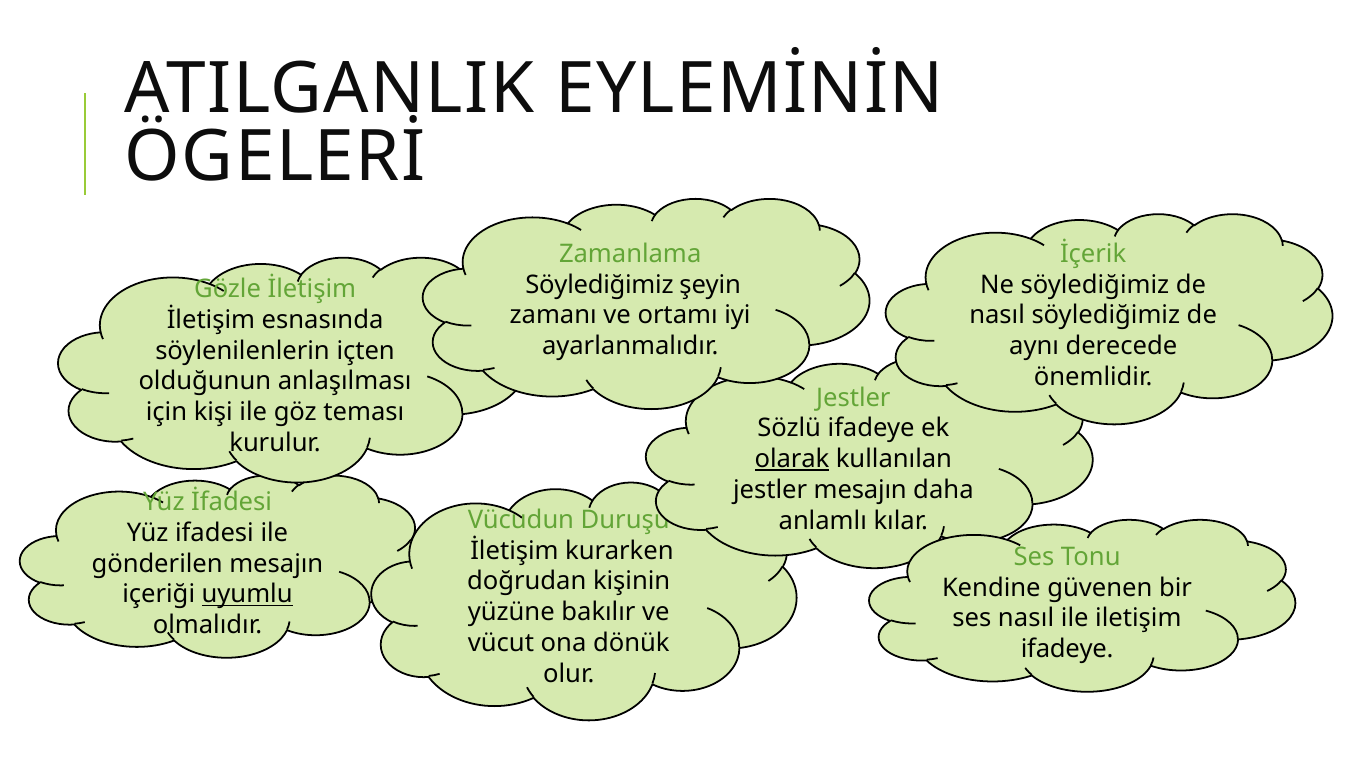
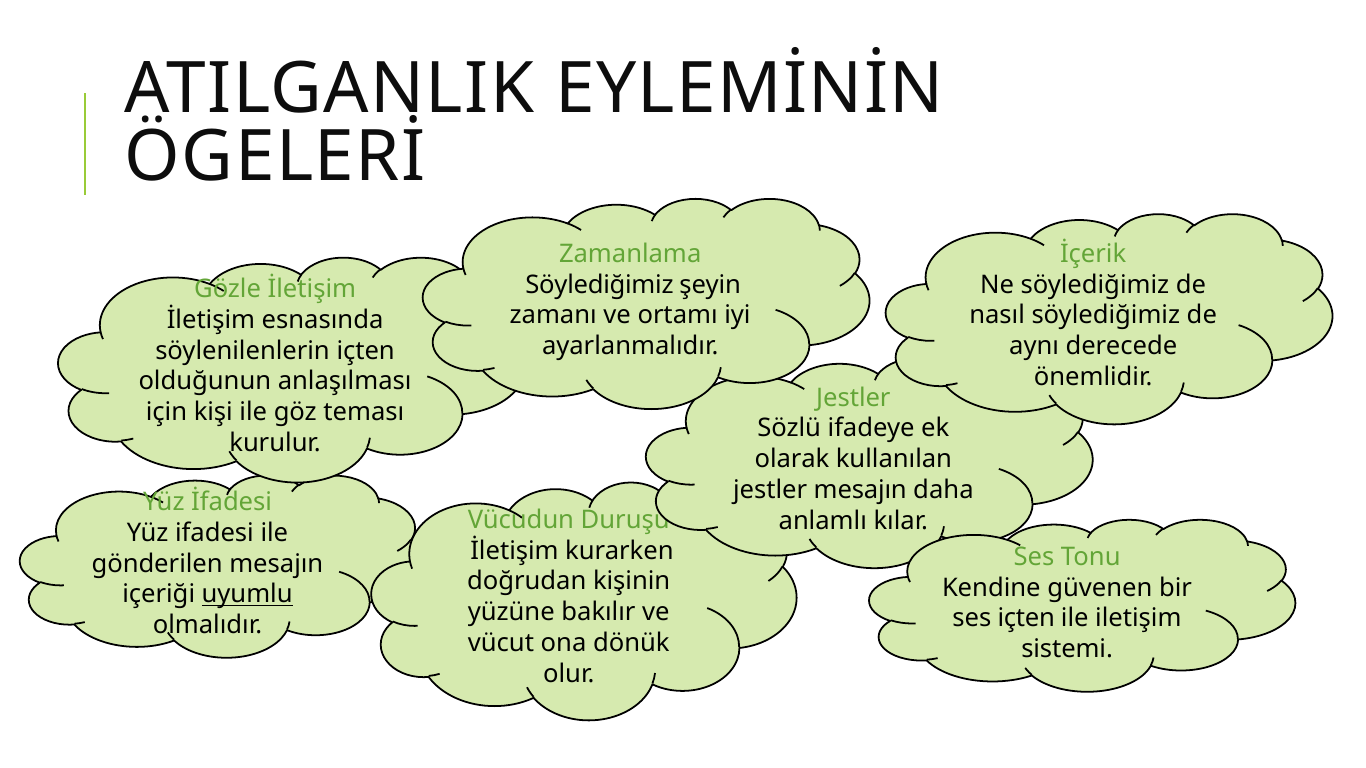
olarak underline: present -> none
ses nasıl: nasıl -> içten
ifadeye at (1067, 649): ifadeye -> sistemi
